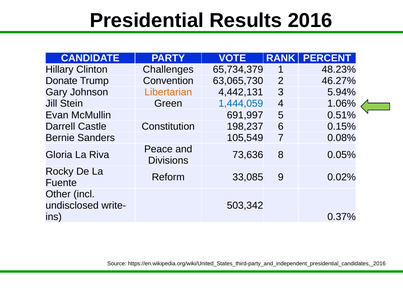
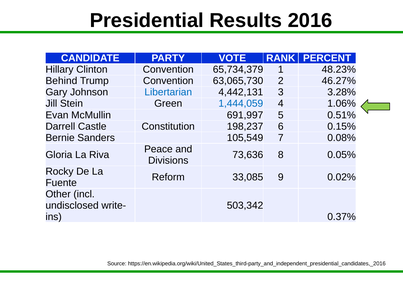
Clinton Challenges: Challenges -> Convention
Donate: Donate -> Behind
Libertarian colour: orange -> blue
5.94%: 5.94% -> 3.28%
